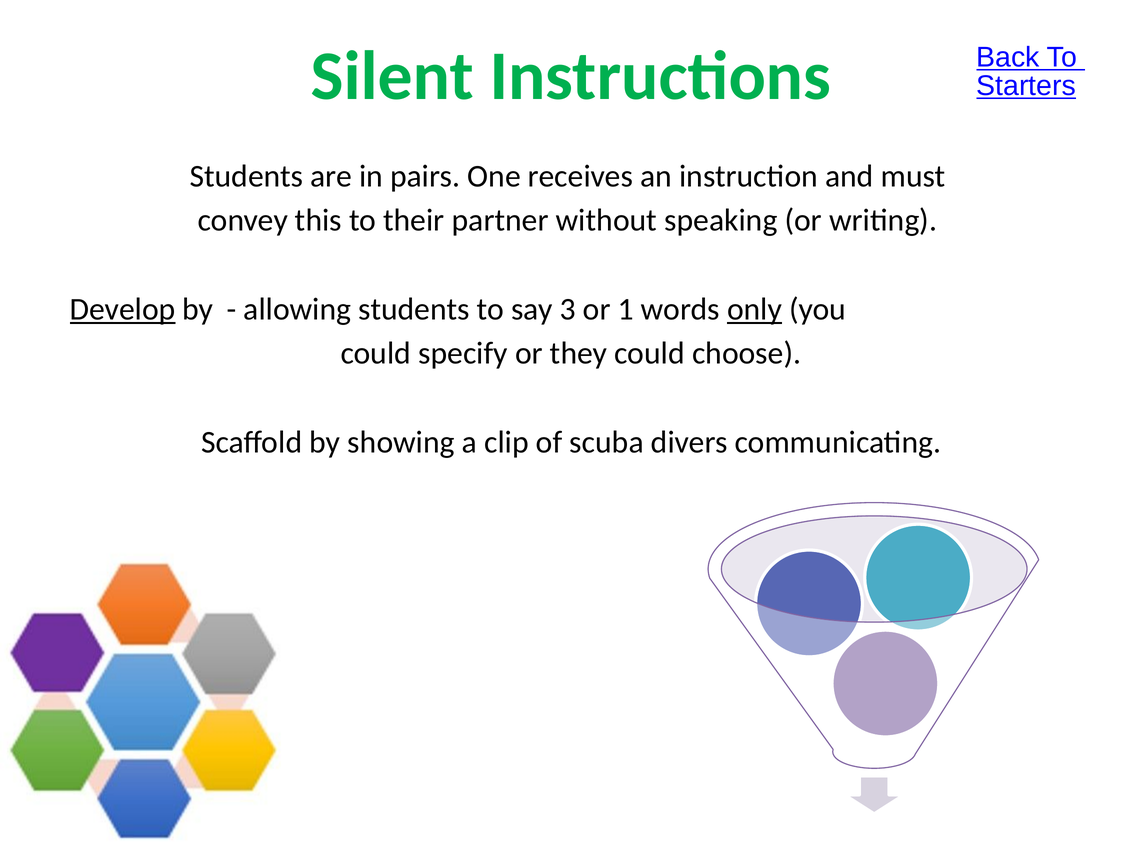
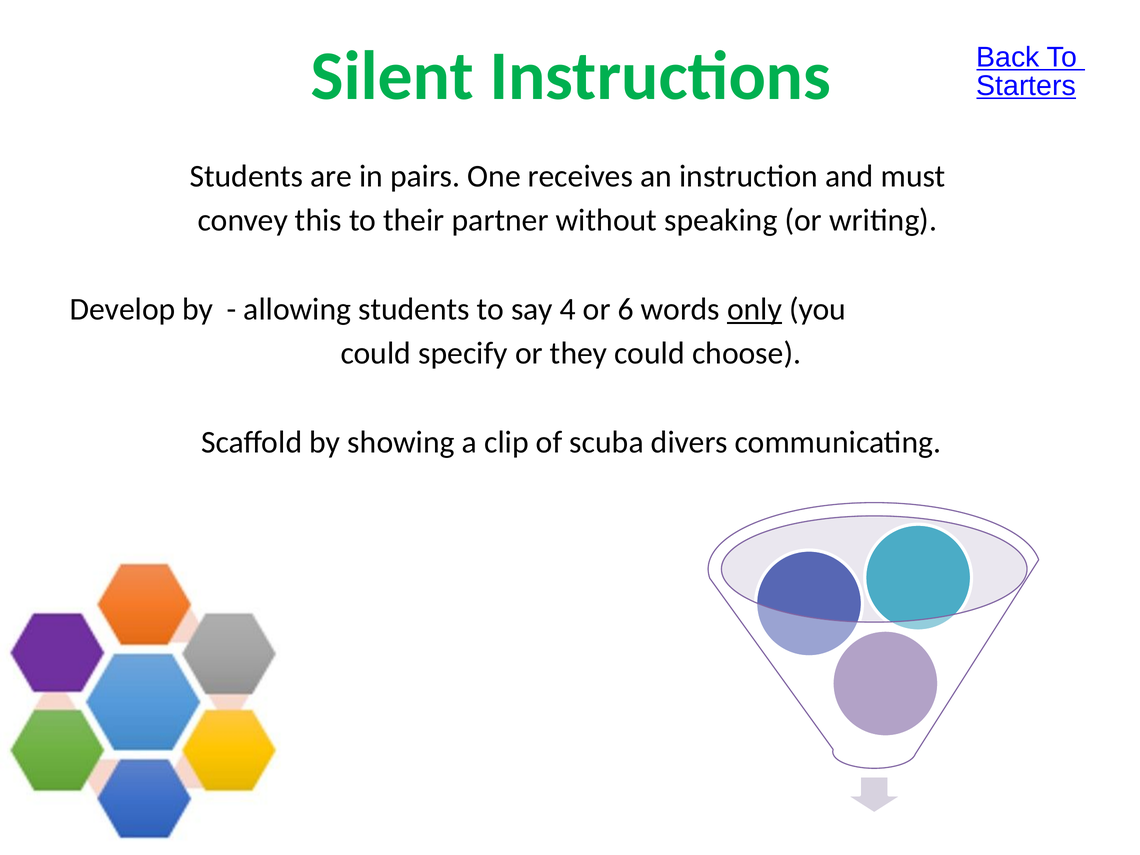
Develop underline: present -> none
3: 3 -> 4
1: 1 -> 6
